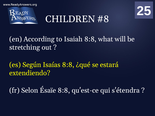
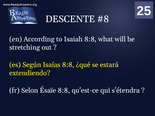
CHILDREN: CHILDREN -> DESCENTE
